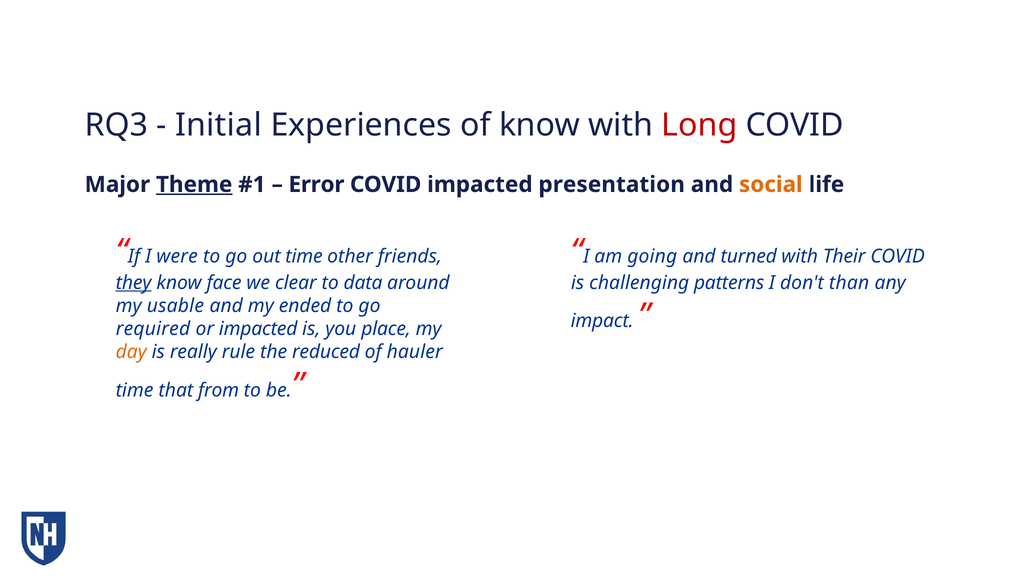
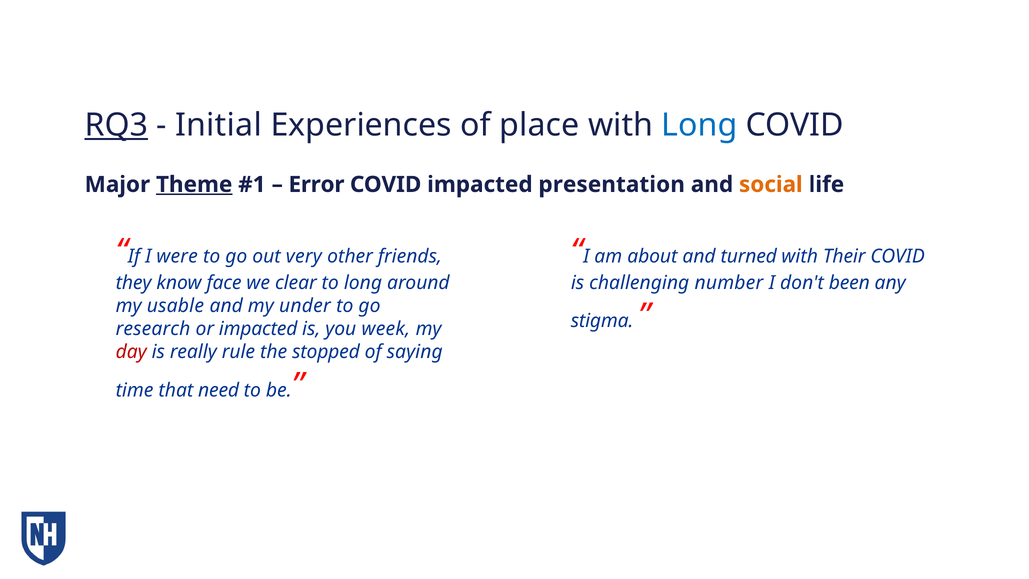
RQ3 underline: none -> present
of know: know -> place
Long at (699, 125) colour: red -> blue
out time: time -> very
going: going -> about
they underline: present -> none
to data: data -> long
patterns: patterns -> number
than: than -> been
ended: ended -> under
impact: impact -> stigma
required: required -> research
place: place -> week
day colour: orange -> red
reduced: reduced -> stopped
hauler: hauler -> saying
from: from -> need
